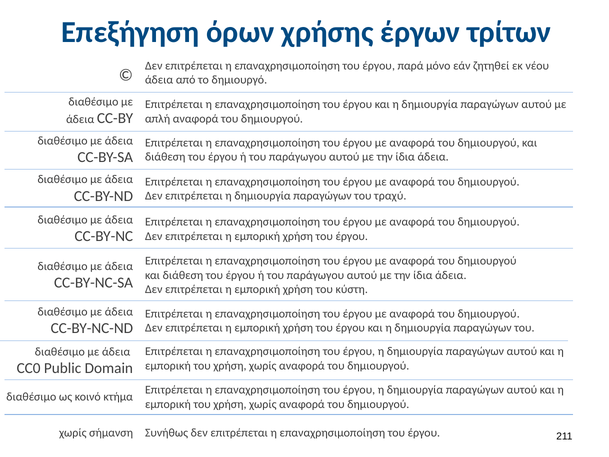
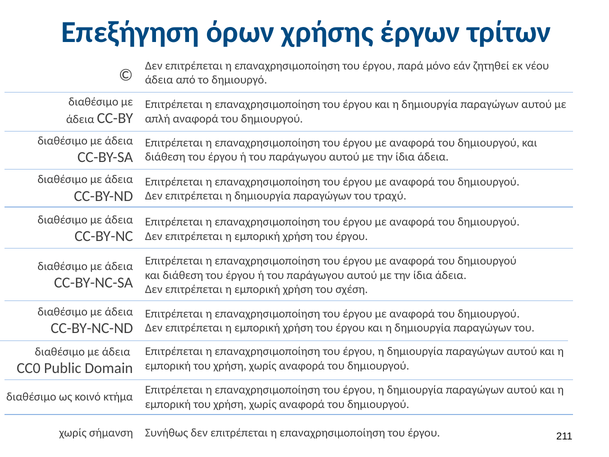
κύστη: κύστη -> σχέση
